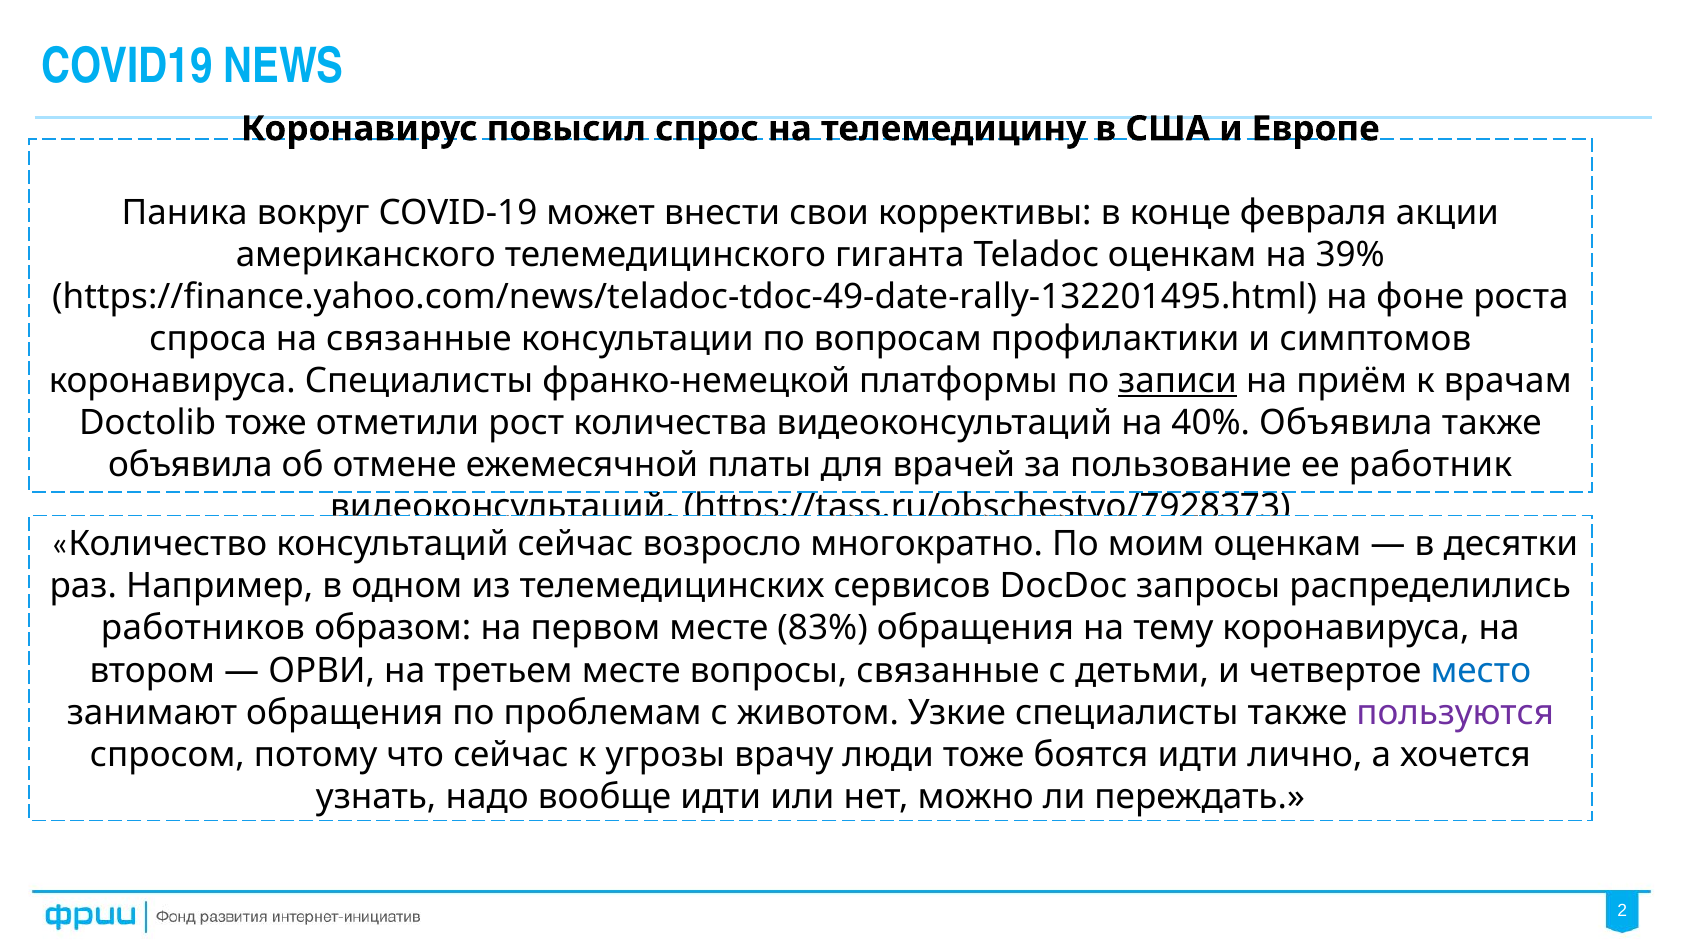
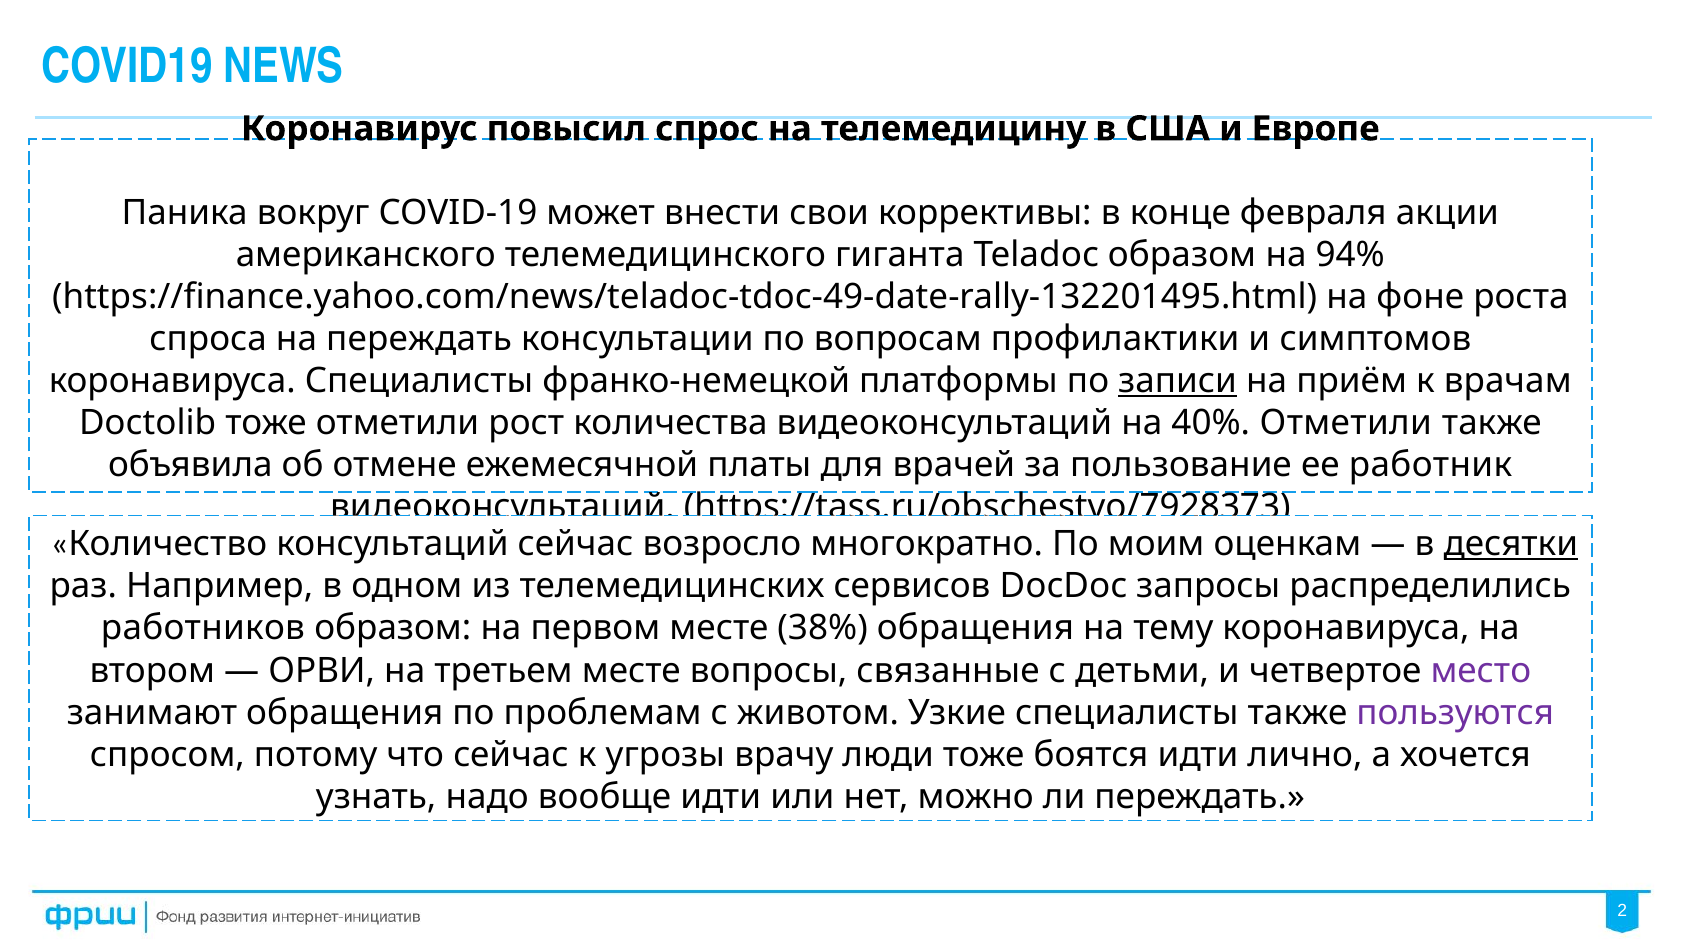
Teladoc оценкам: оценкам -> образом
39%: 39% -> 94%
на связанные: связанные -> переждать
40% Объявила: Объявила -> Отметили
десятки underline: none -> present
83%: 83% -> 38%
место colour: blue -> purple
